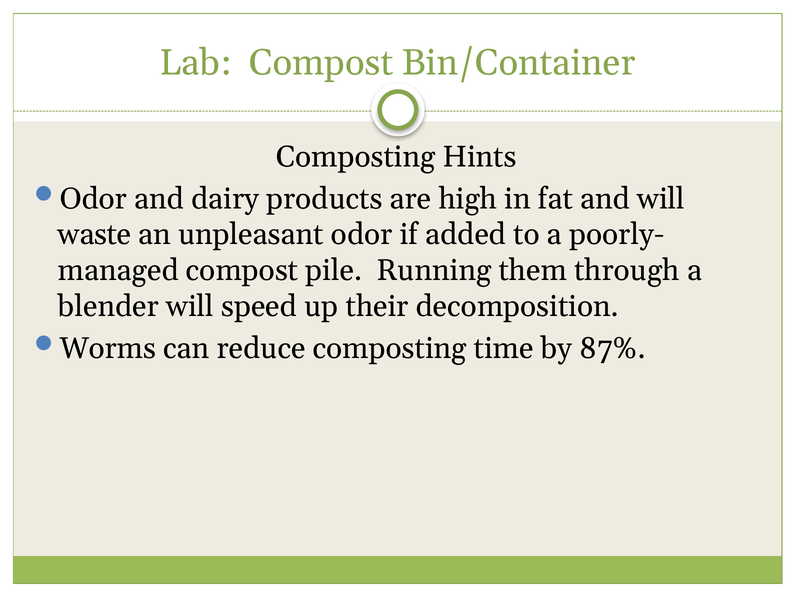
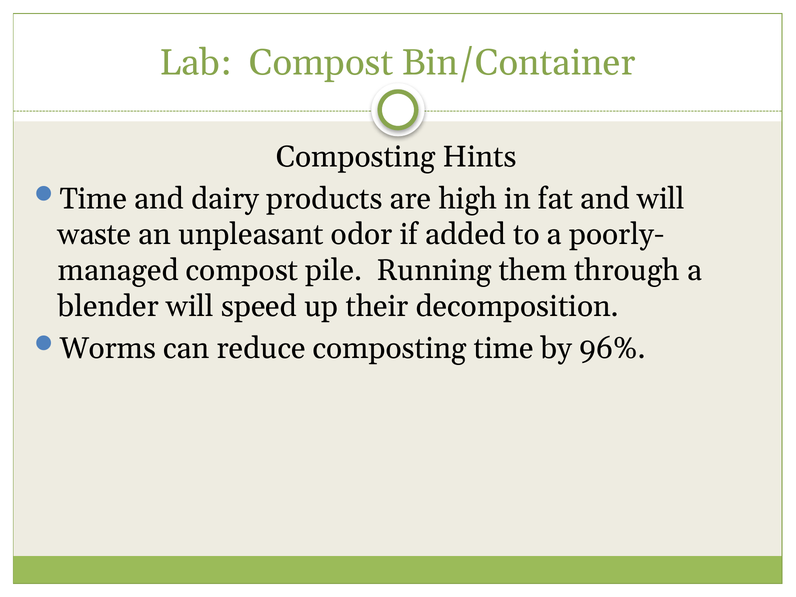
Odor at (93, 199): Odor -> Time
87%: 87% -> 96%
